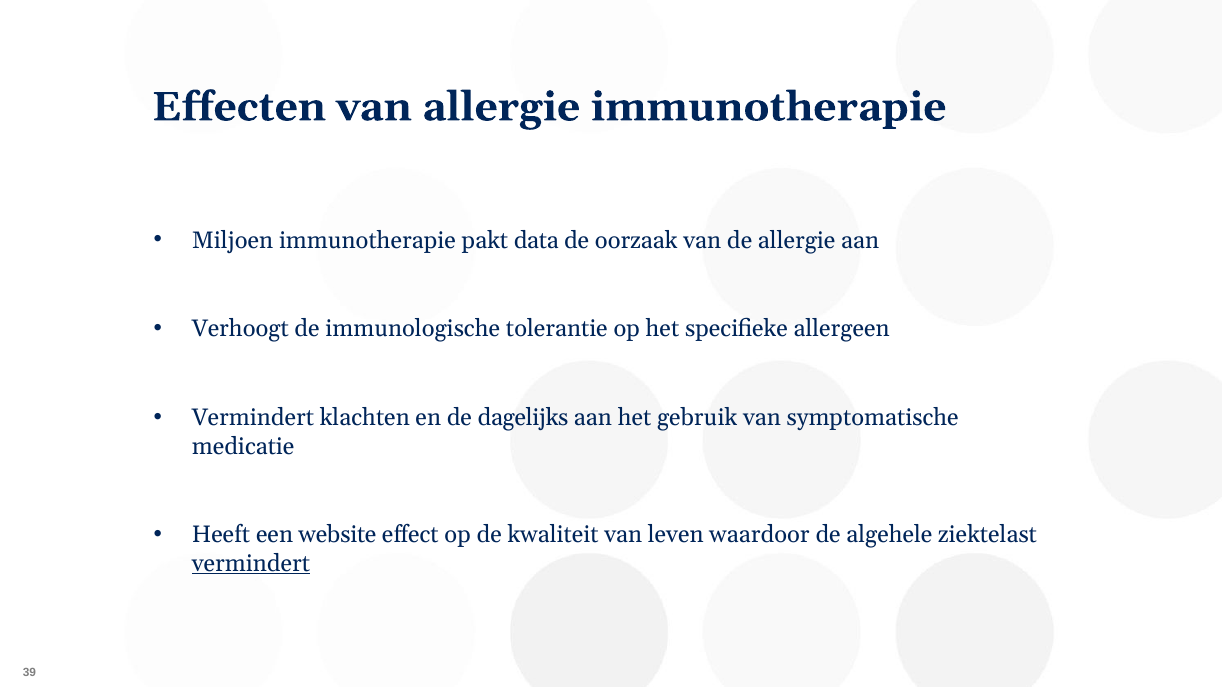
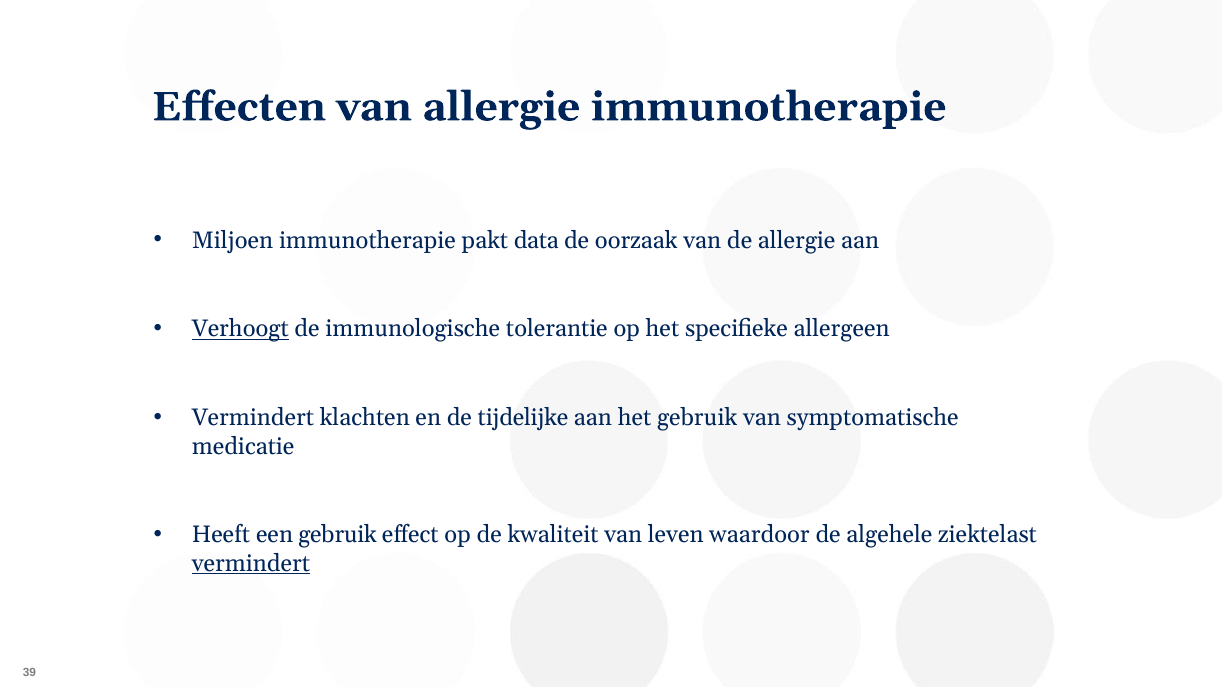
Verhoogt underline: none -> present
dagelijks: dagelijks -> tijdelijke
een website: website -> gebruik
